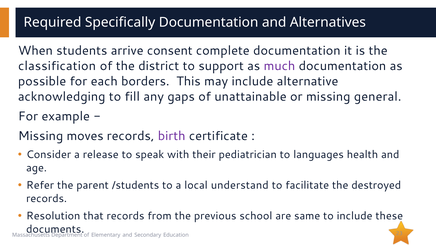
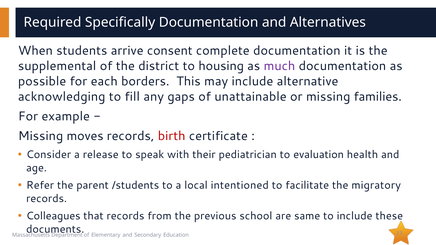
classification: classification -> supplemental
support: support -> housing
general: general -> families
birth colour: purple -> red
languages: languages -> evaluation
understand: understand -> intentioned
destroyed: destroyed -> migratory
Resolution: Resolution -> Colleagues
